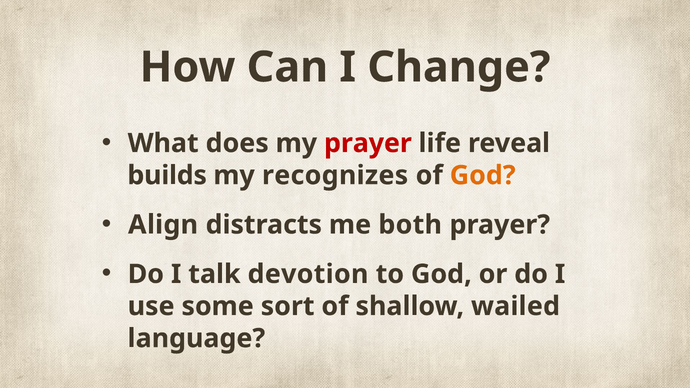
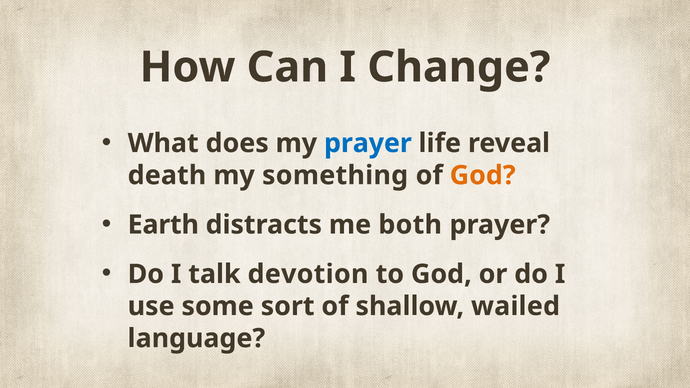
prayer at (368, 143) colour: red -> blue
builds: builds -> death
recognizes: recognizes -> something
Align: Align -> Earth
